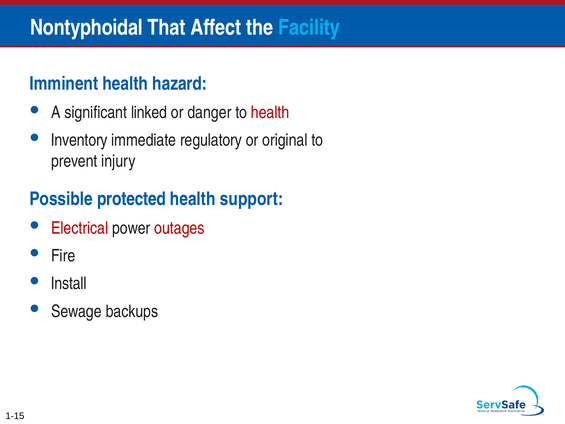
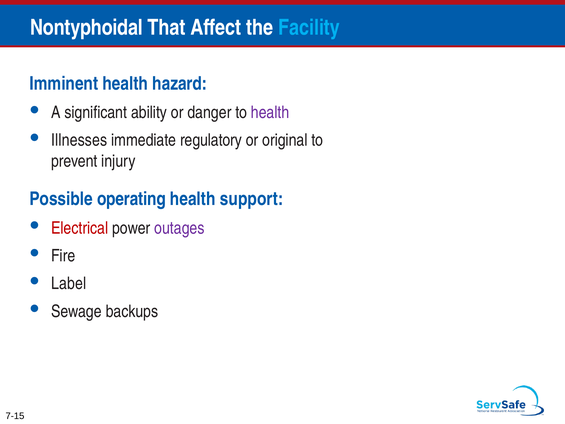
linked: linked -> ability
health at (270, 112) colour: red -> purple
Inventory: Inventory -> Illnesses
protected: protected -> operating
outages colour: red -> purple
Install: Install -> Label
1-15: 1-15 -> 7-15
